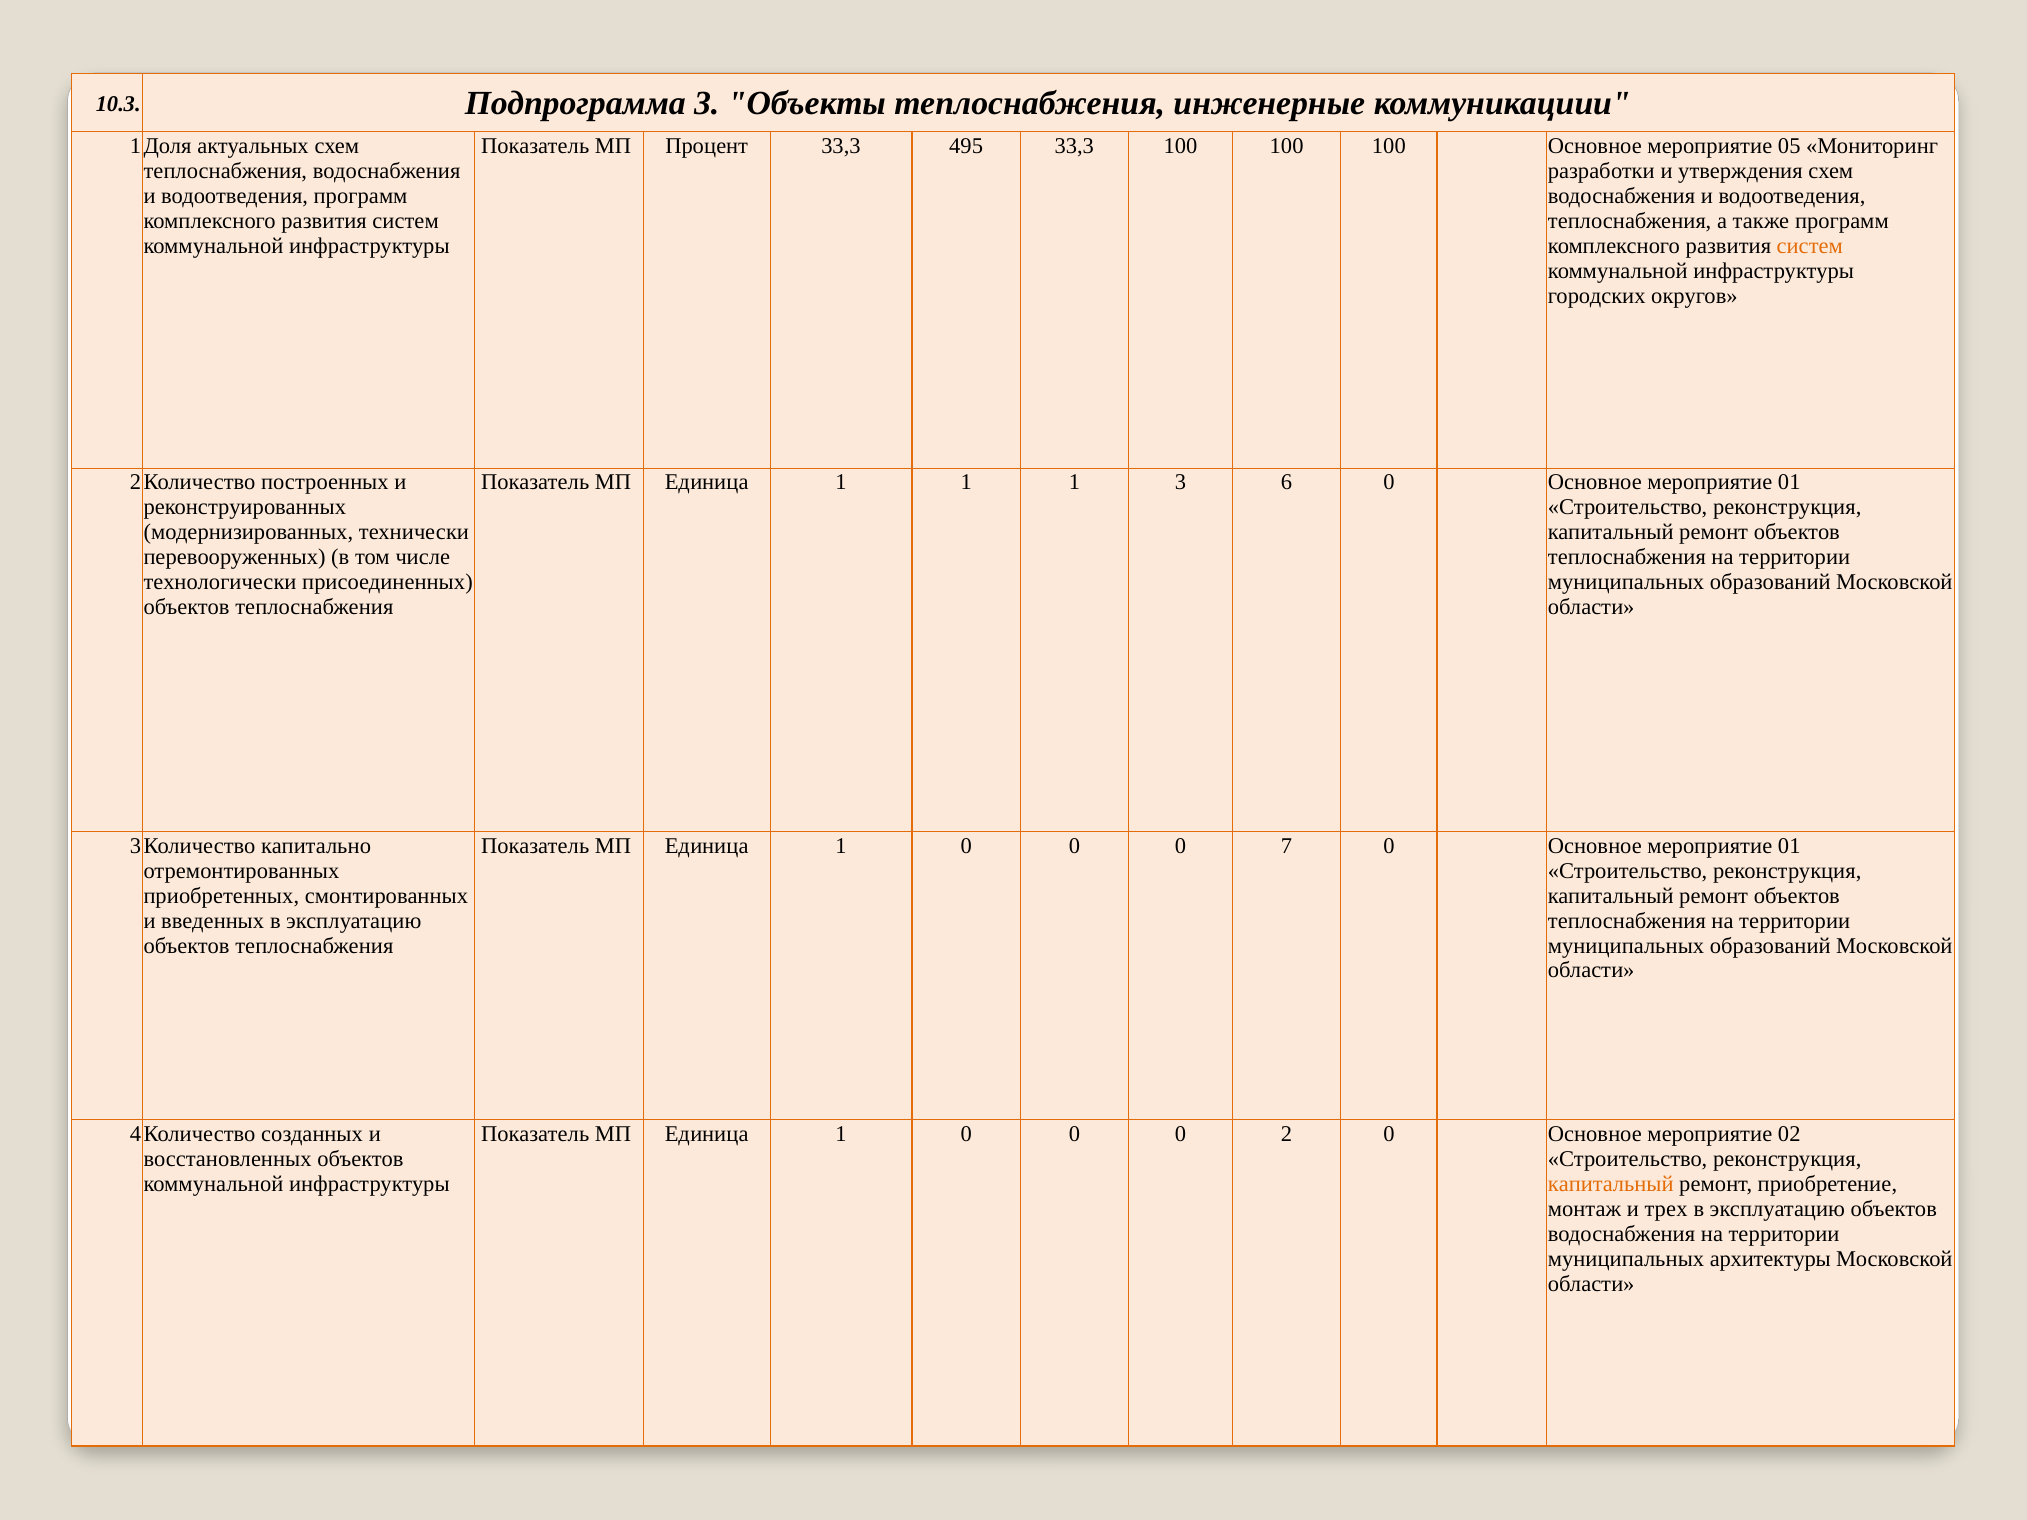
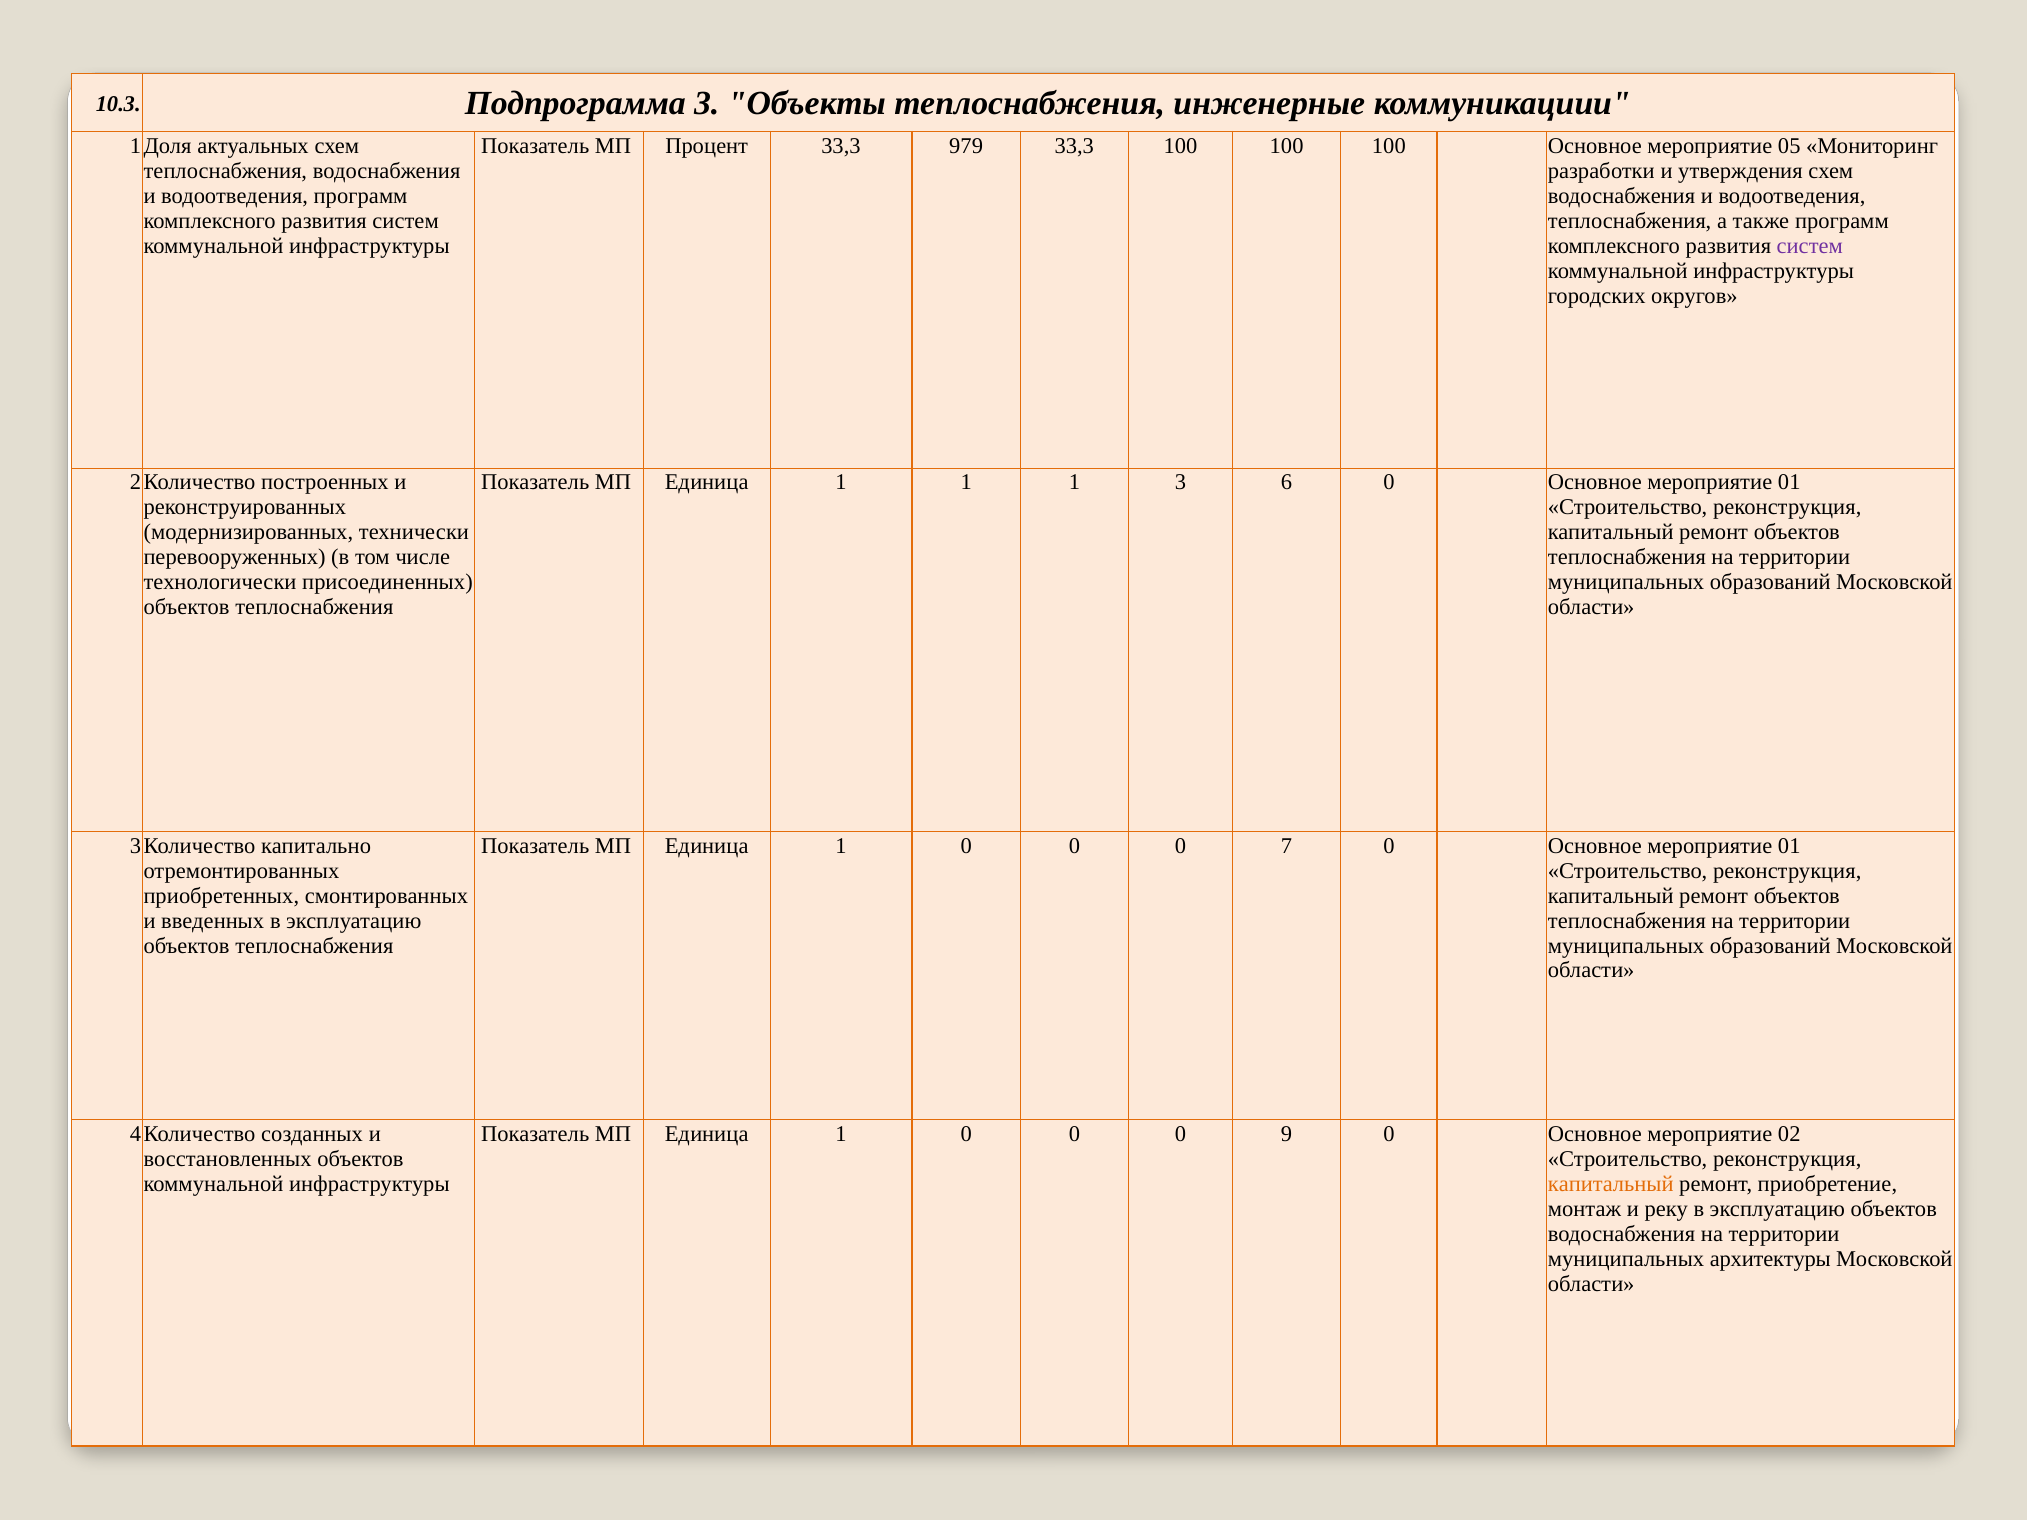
495: 495 -> 979
систем at (1810, 246) colour: orange -> purple
2: 2 -> 9
трех: трех -> реку
